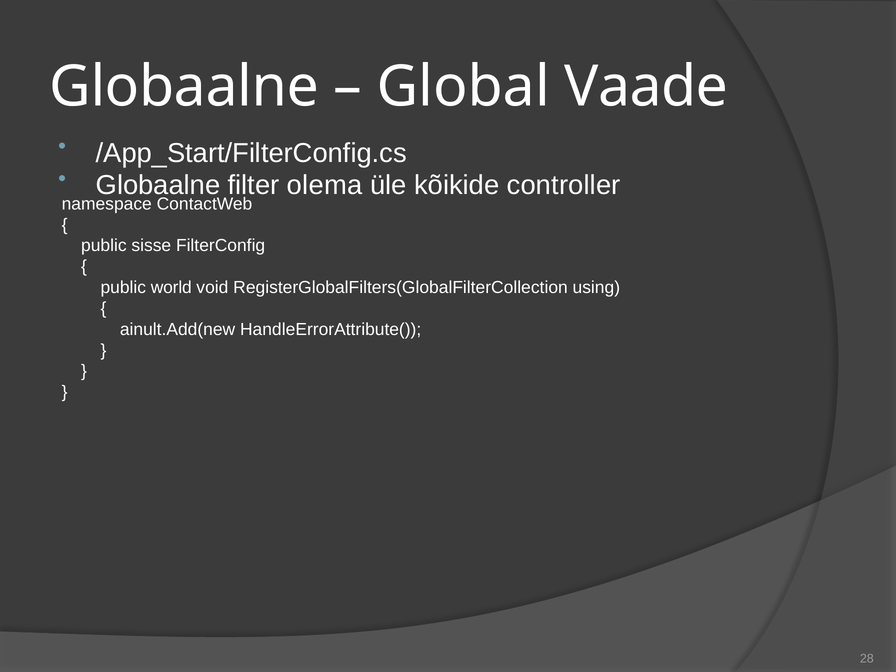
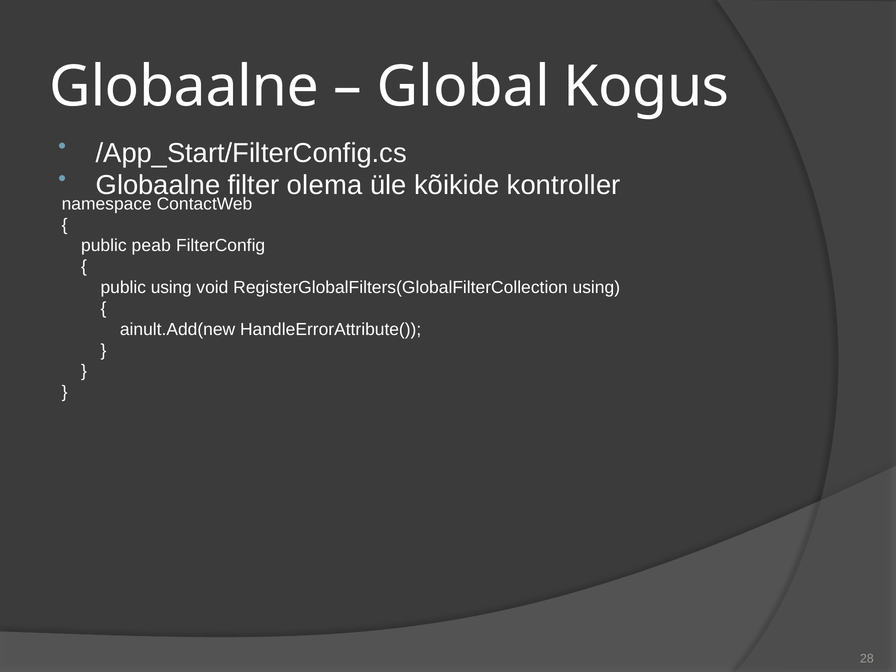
Vaade: Vaade -> Kogus
controller: controller -> kontroller
sisse: sisse -> peab
public world: world -> using
